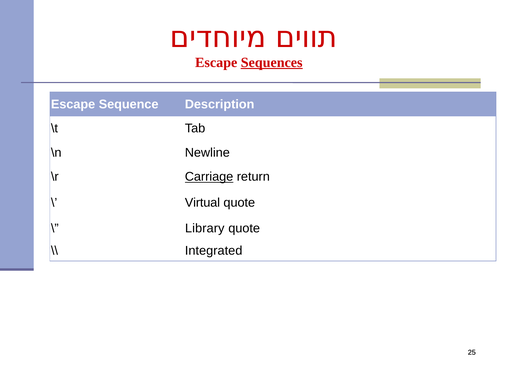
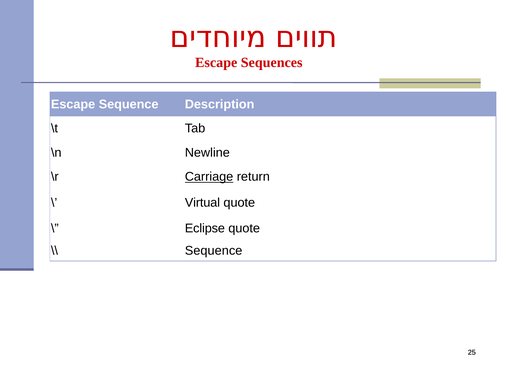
Sequences underline: present -> none
Library: Library -> Eclipse
Integrated at (214, 251): Integrated -> Sequence
